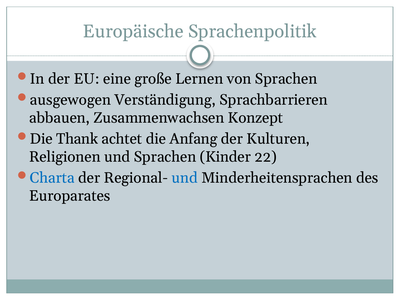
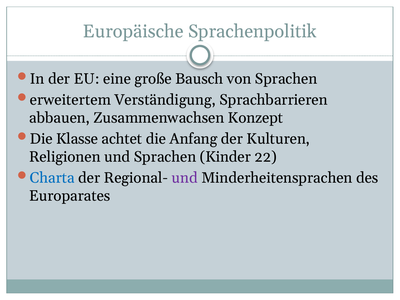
Lernen: Lernen -> Bausch
ausgewogen: ausgewogen -> erweitertem
Thank: Thank -> Klasse
und at (185, 178) colour: blue -> purple
